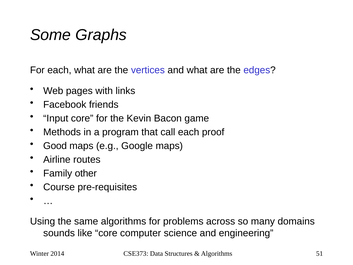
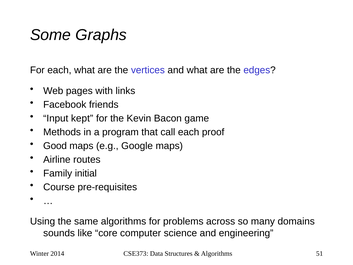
Input core: core -> kept
other: other -> initial
